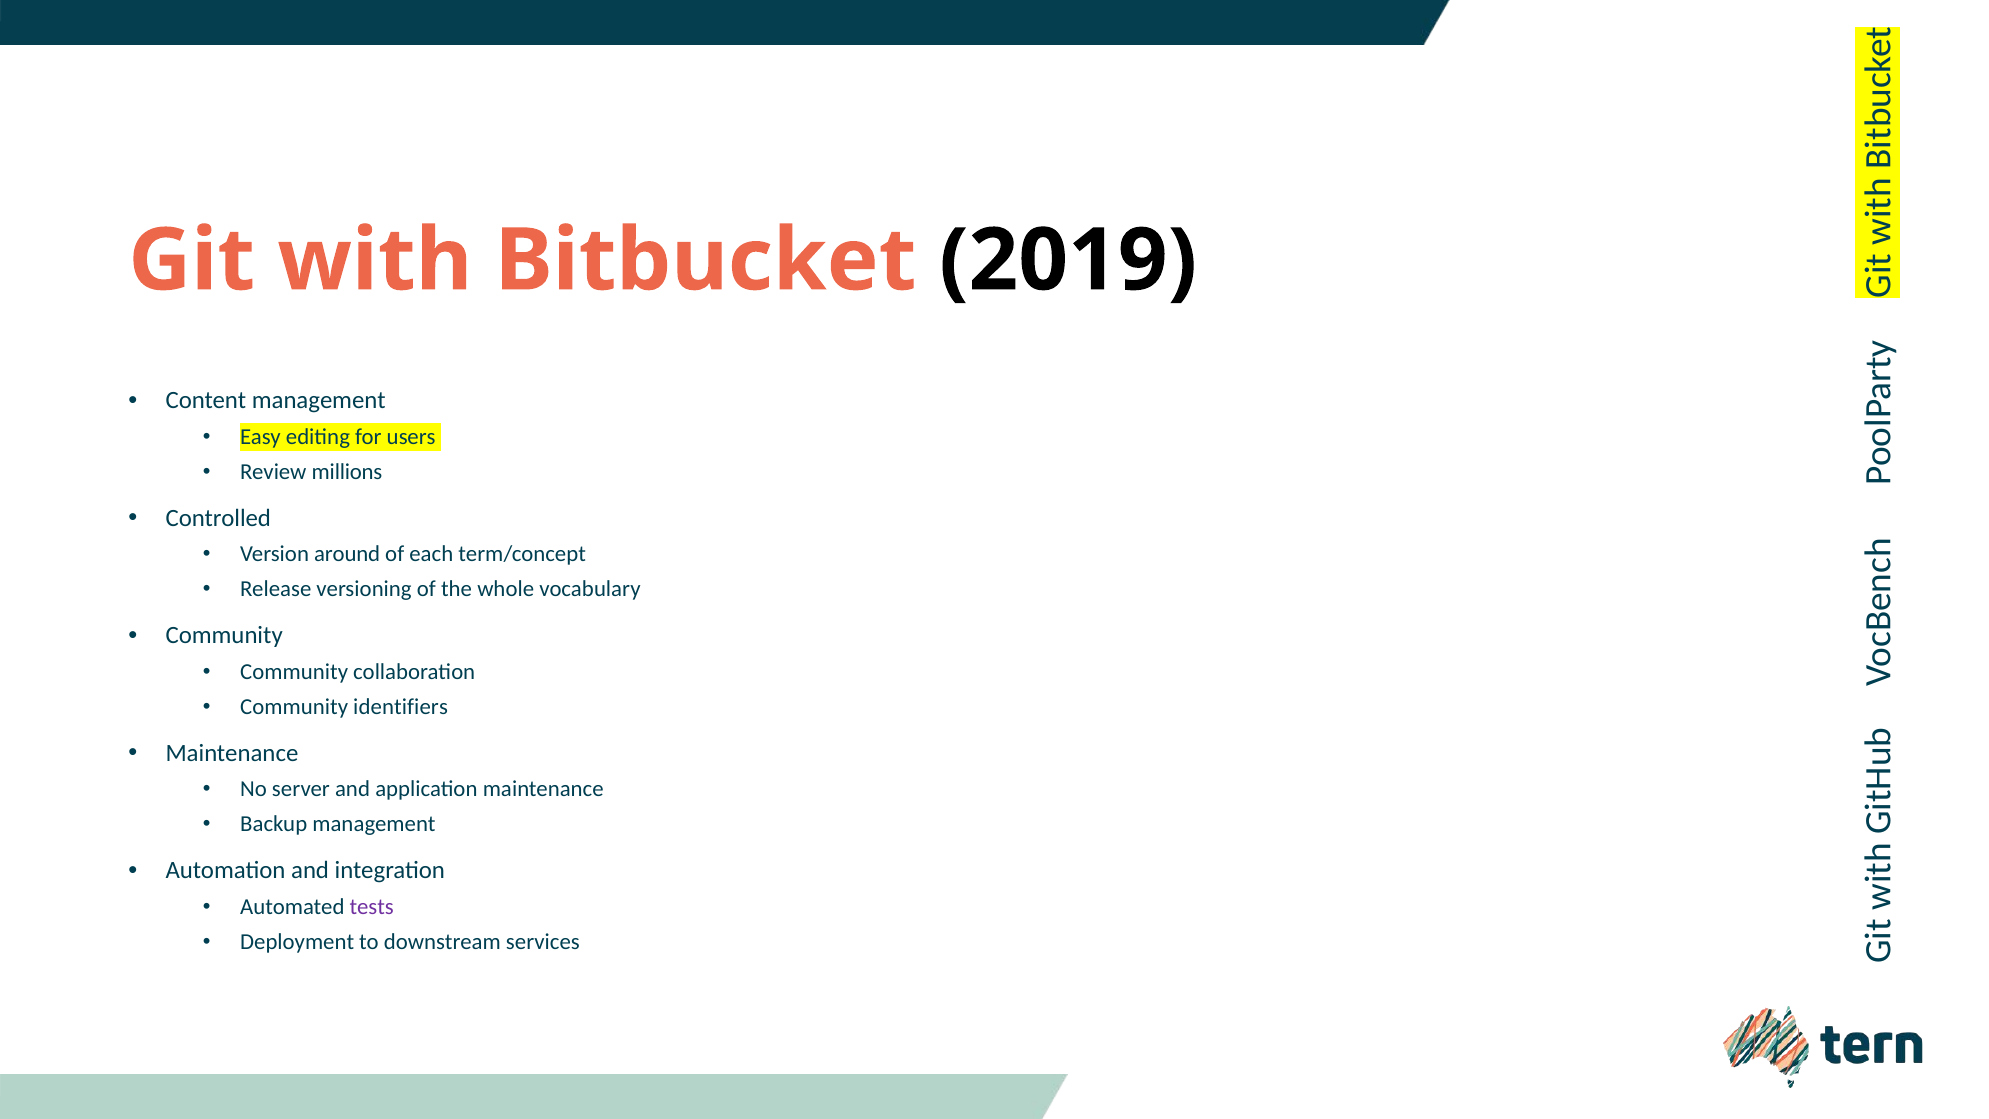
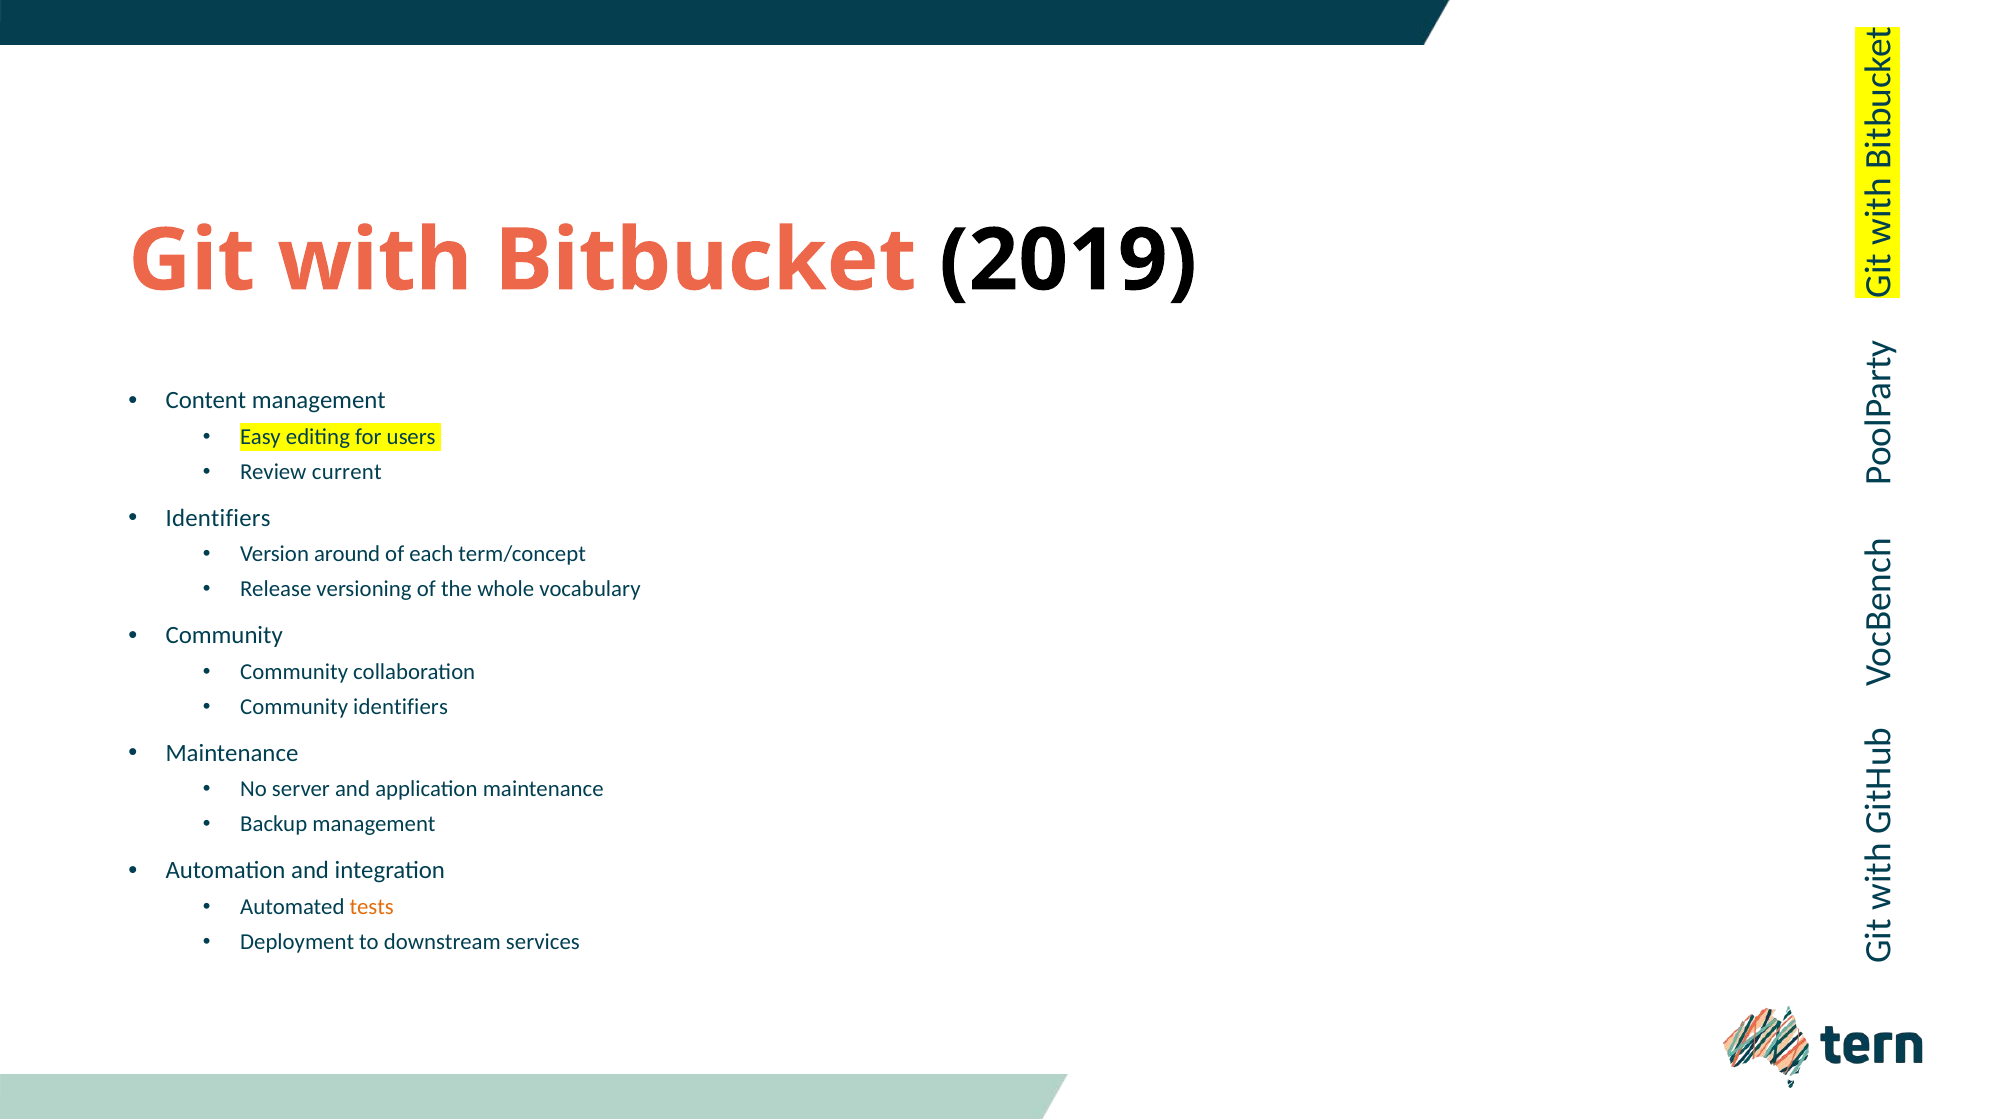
millions: millions -> current
Controlled at (218, 518): Controlled -> Identifiers
tests colour: purple -> orange
